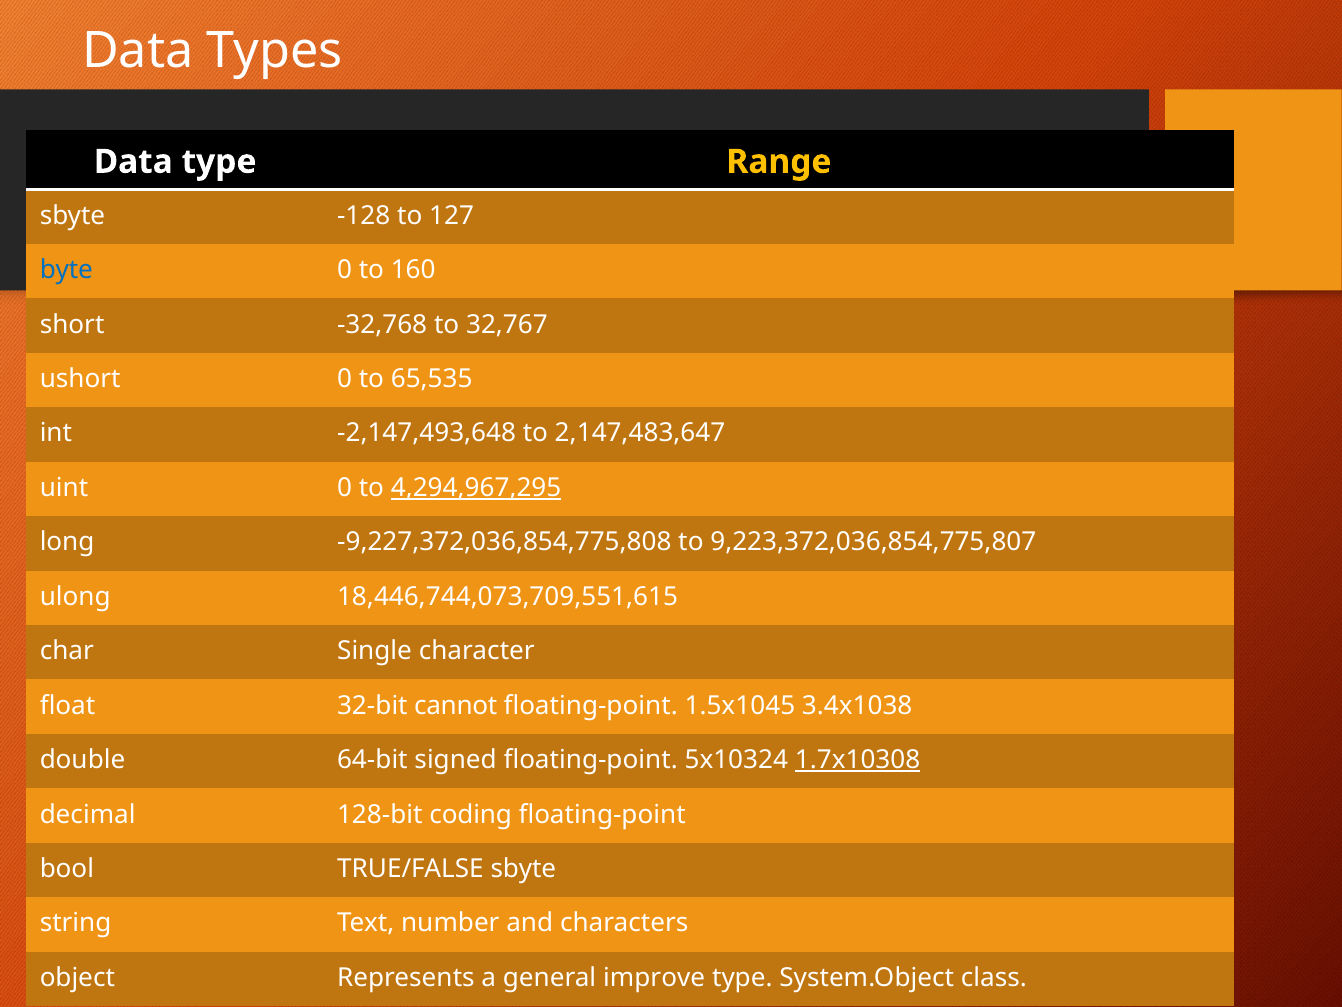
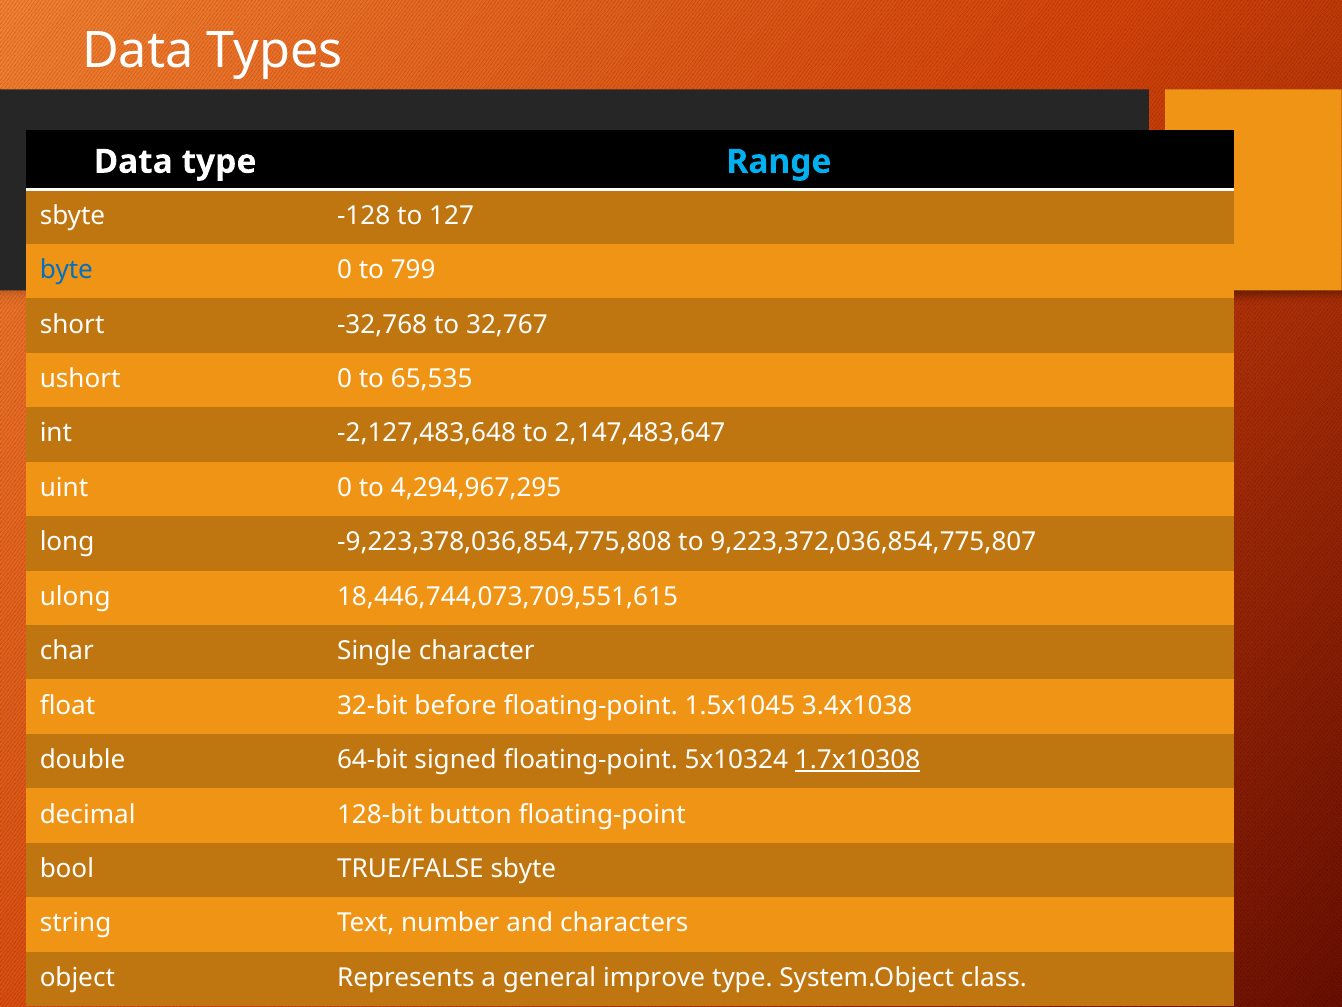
Range colour: yellow -> light blue
160: 160 -> 799
-2,147,493,648: -2,147,493,648 -> -2,127,483,648
4,294,967,295 underline: present -> none
-9,227,372,036,854,775,808: -9,227,372,036,854,775,808 -> -9,223,378,036,854,775,808
cannot: cannot -> before
coding: coding -> button
